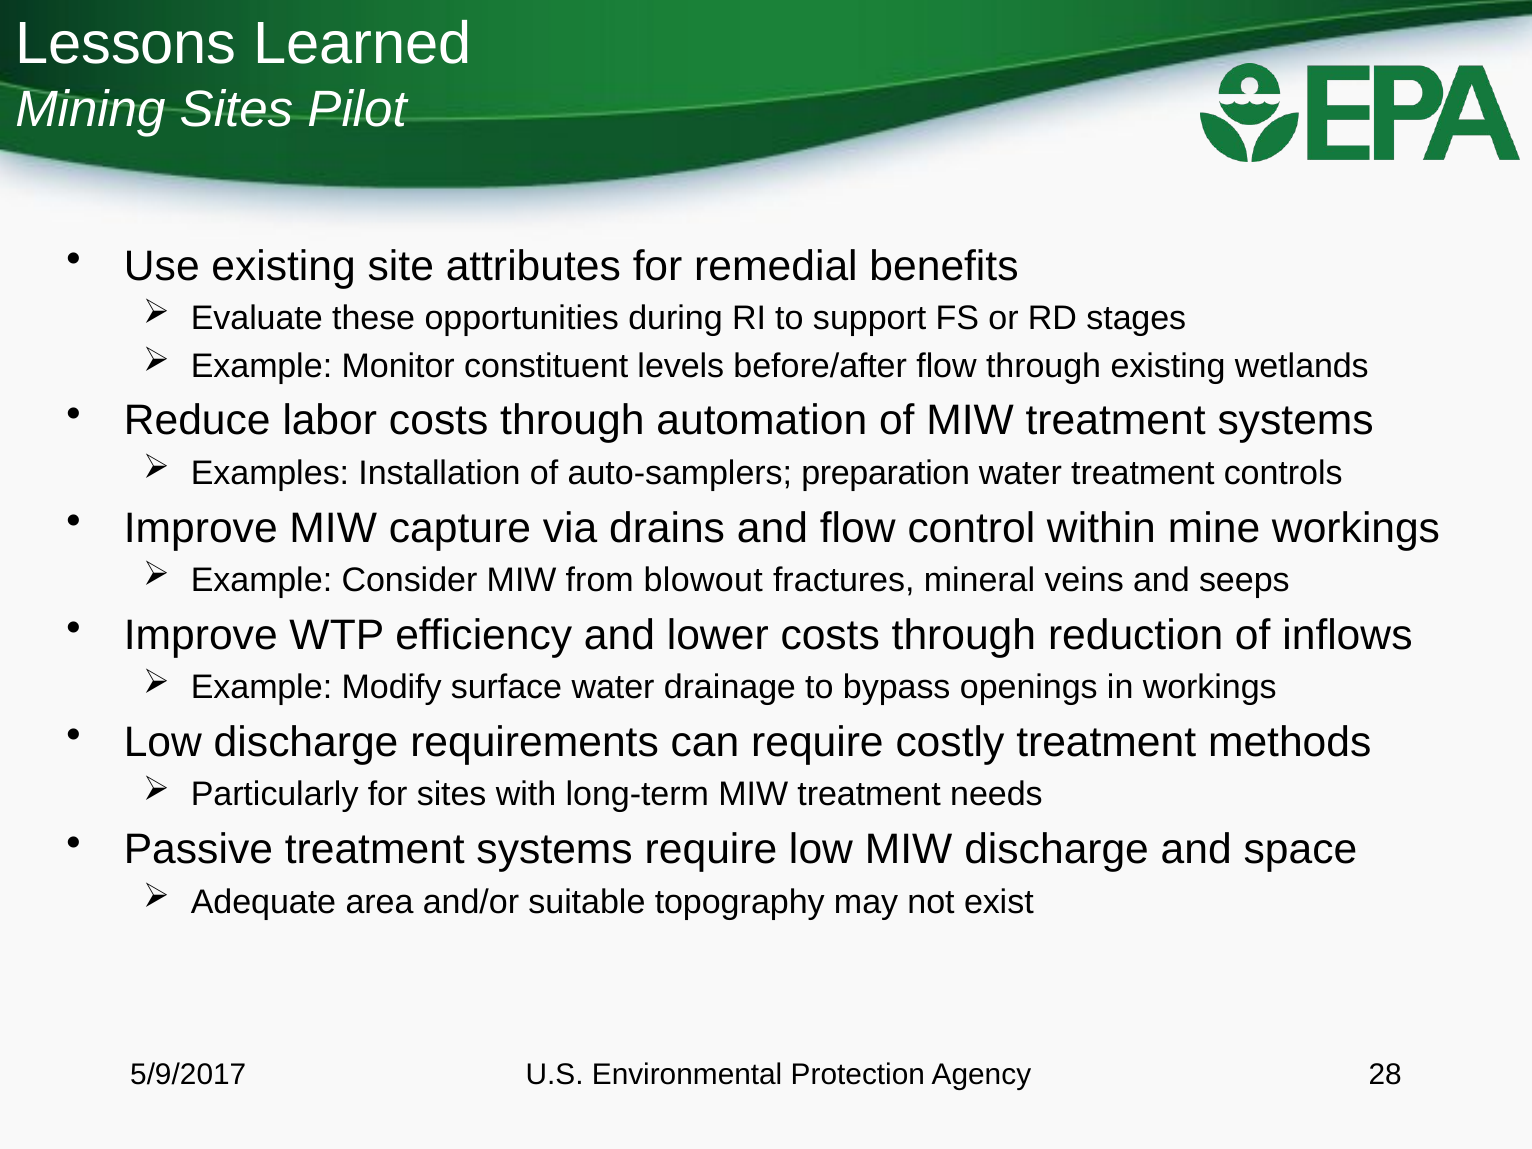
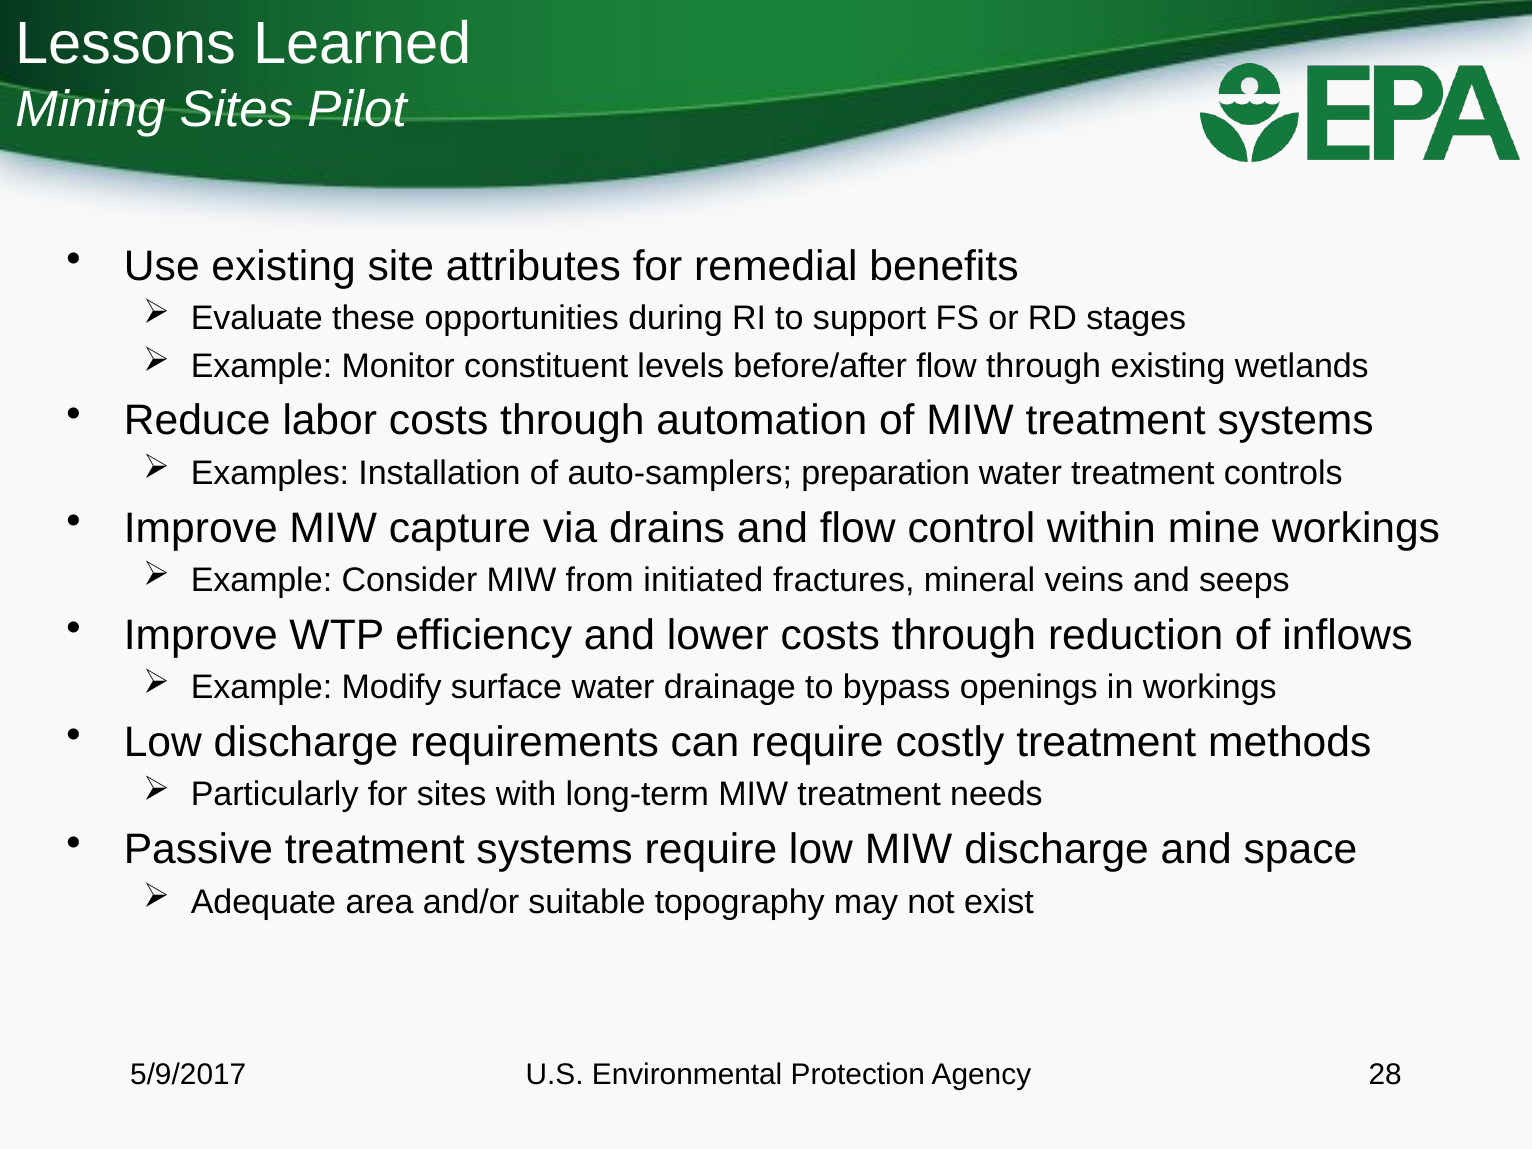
blowout: blowout -> initiated
